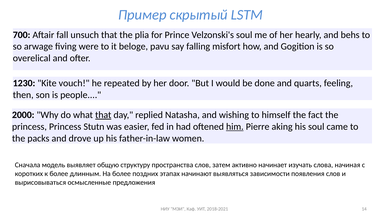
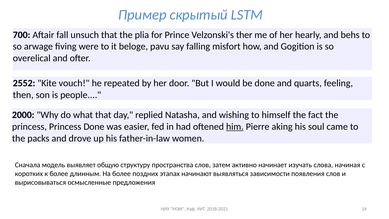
Velzonski's soul: soul -> ther
1230: 1230 -> 2552
that at (103, 115) underline: present -> none
Princess Stutn: Stutn -> Done
